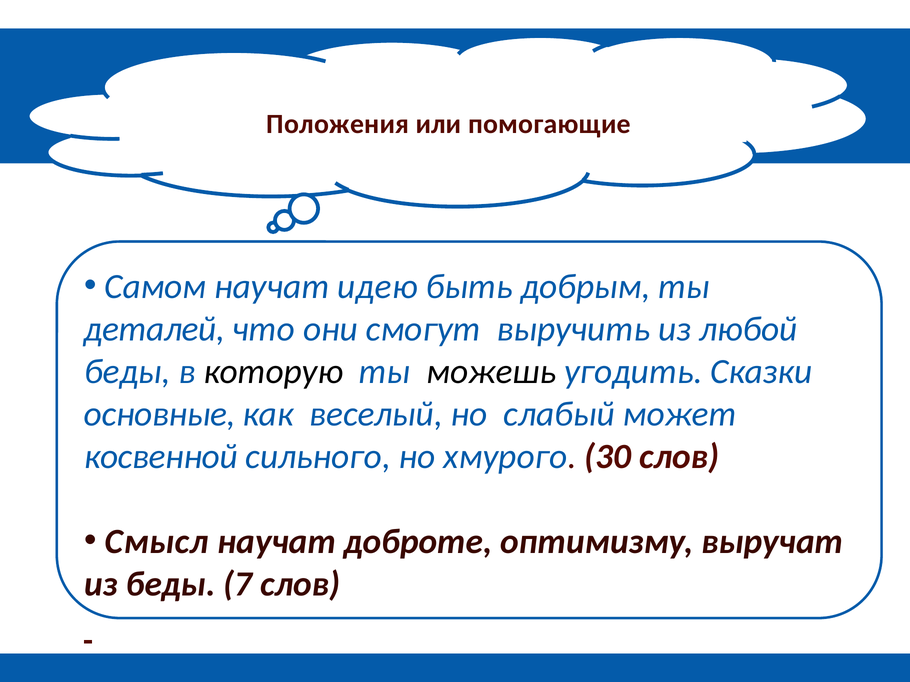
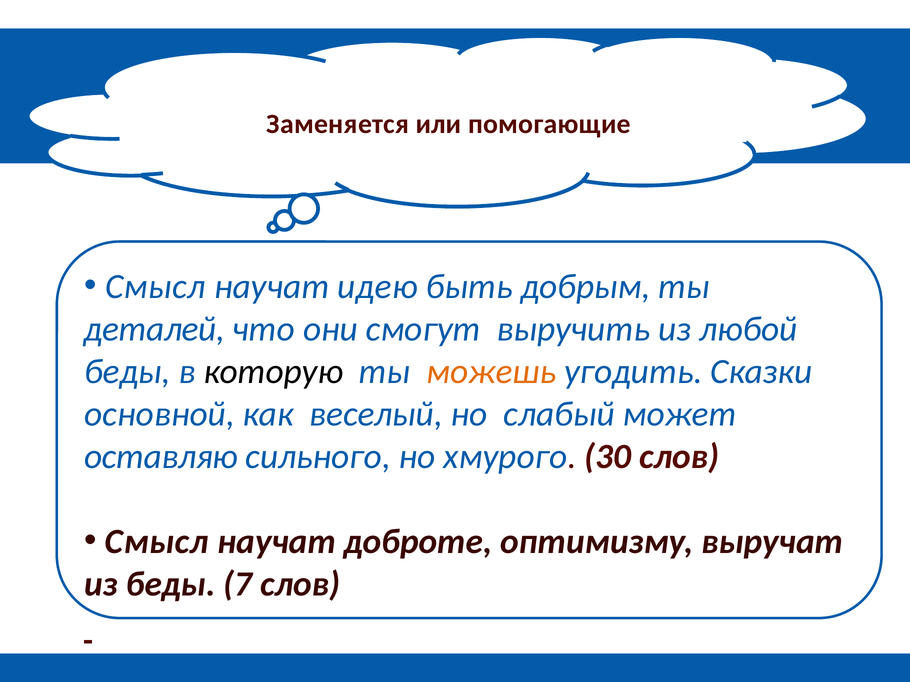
Положения: Положения -> Заменяется
Самом at (155, 287): Самом -> Смысл
можешь colour: black -> orange
основные: основные -> основной
косвенной: косвенной -> оставляю
